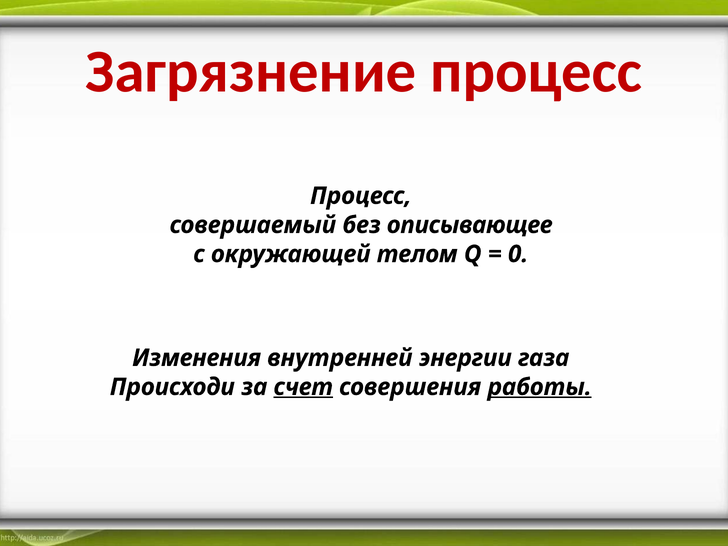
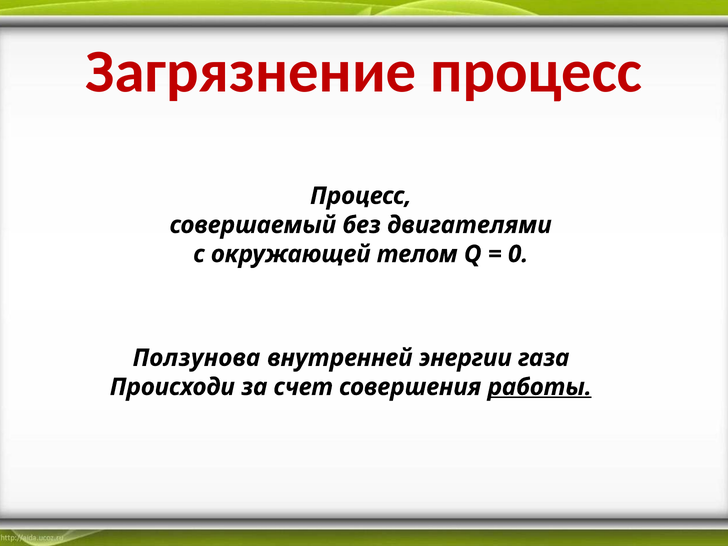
описывающее: описывающее -> двигателями
Изменения: Изменения -> Ползунова
счет underline: present -> none
